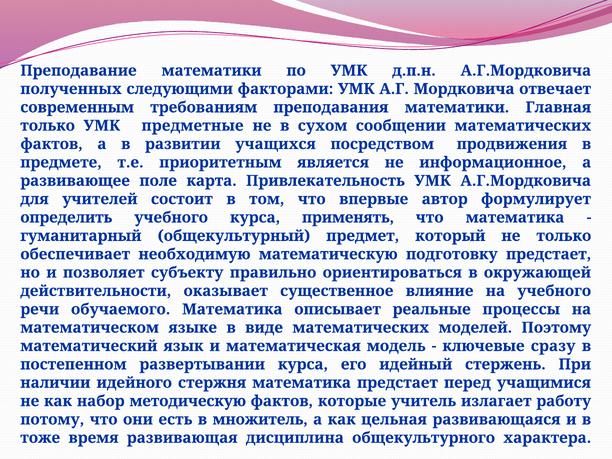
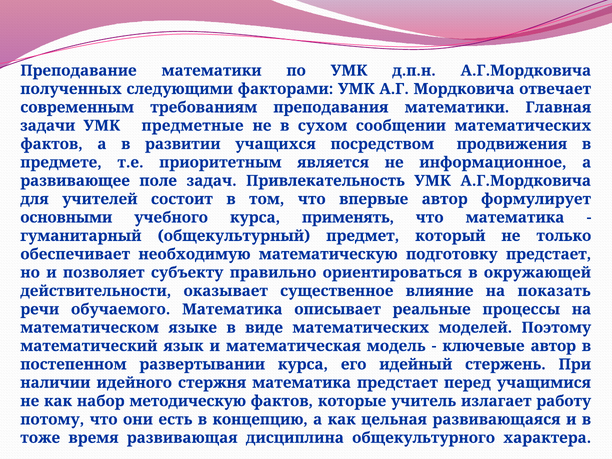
только at (48, 126): только -> задачи
карта: карта -> задач
определить: определить -> основными
на учебного: учебного -> показать
ключевые сразу: сразу -> автор
множитель: множитель -> концепцию
